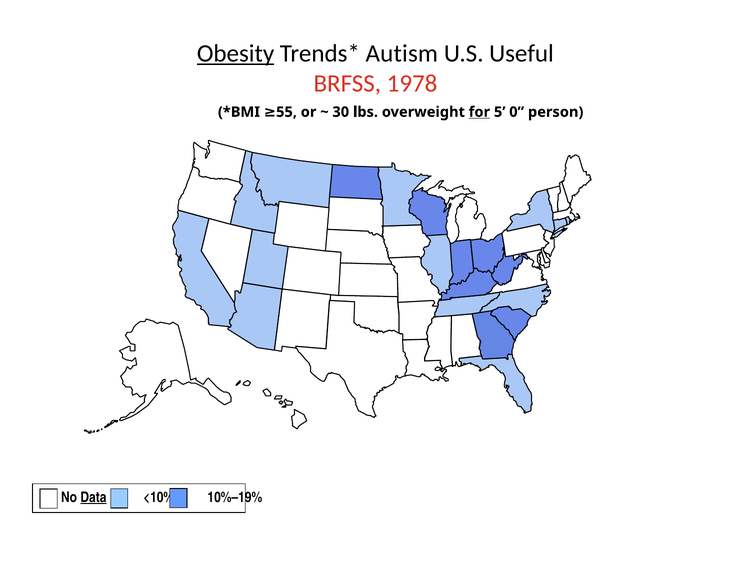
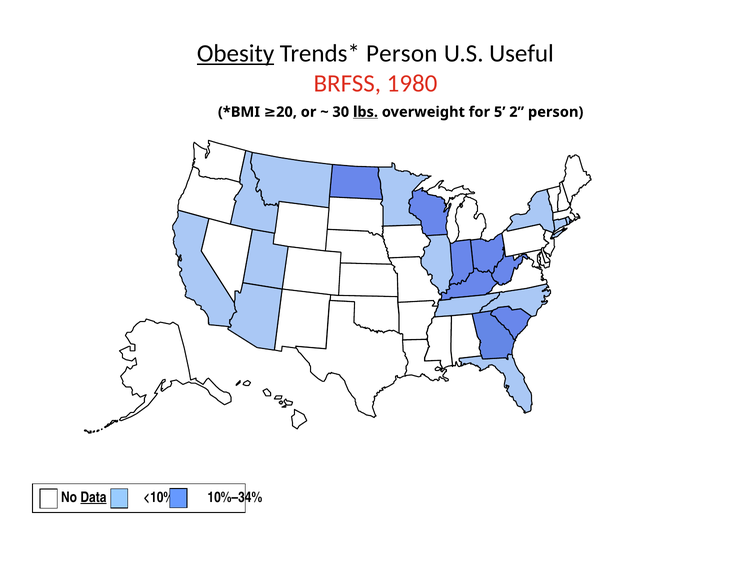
Autism at (402, 54): Autism -> Person
1978: 1978 -> 1980
55: 55 -> 20
lbs underline: none -> present
for underline: present -> none
0: 0 -> 2
10%–19%: 10%–19% -> 10%–34%
